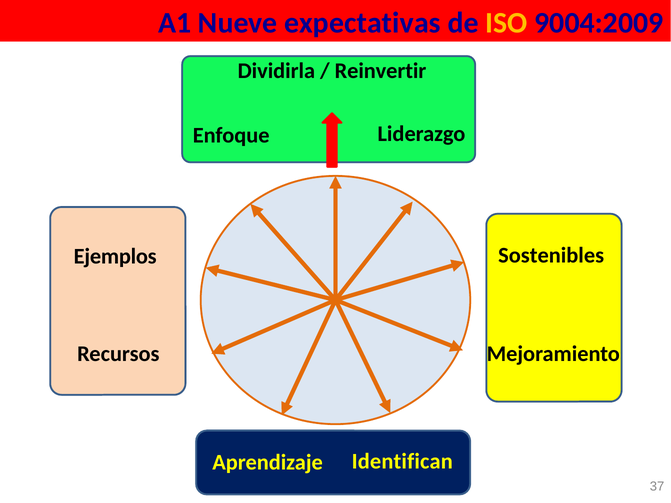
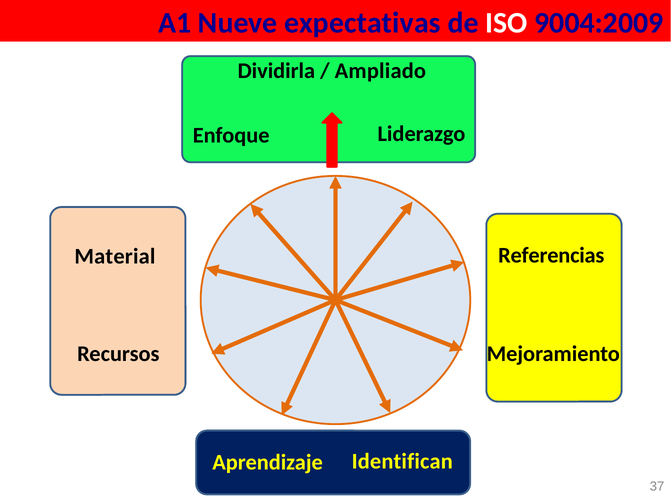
ISO colour: yellow -> white
Reinvertir: Reinvertir -> Ampliado
Sostenibles: Sostenibles -> Referencias
Ejemplos: Ejemplos -> Material
